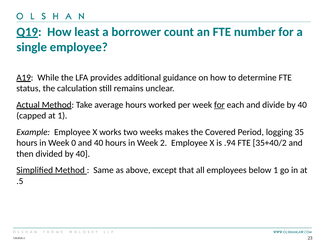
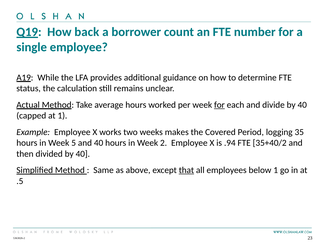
least: least -> back
0: 0 -> 5
that underline: none -> present
